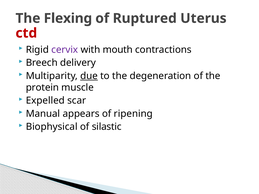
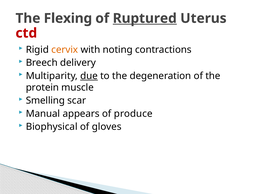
Ruptured underline: none -> present
cervix colour: purple -> orange
mouth: mouth -> noting
Expelled: Expelled -> Smelling
ripening: ripening -> produce
silastic: silastic -> gloves
